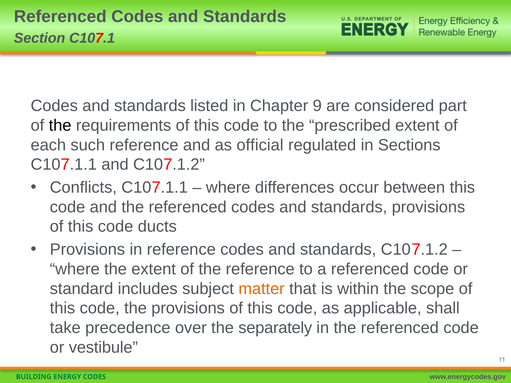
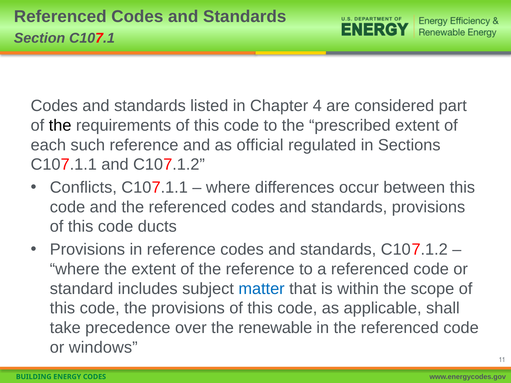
9: 9 -> 4
matter colour: orange -> blue
separately: separately -> renewable
vestibule: vestibule -> windows
